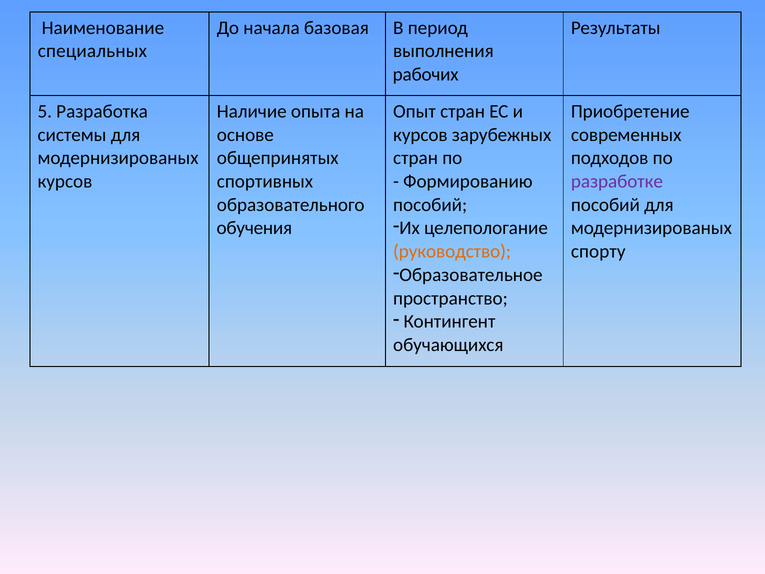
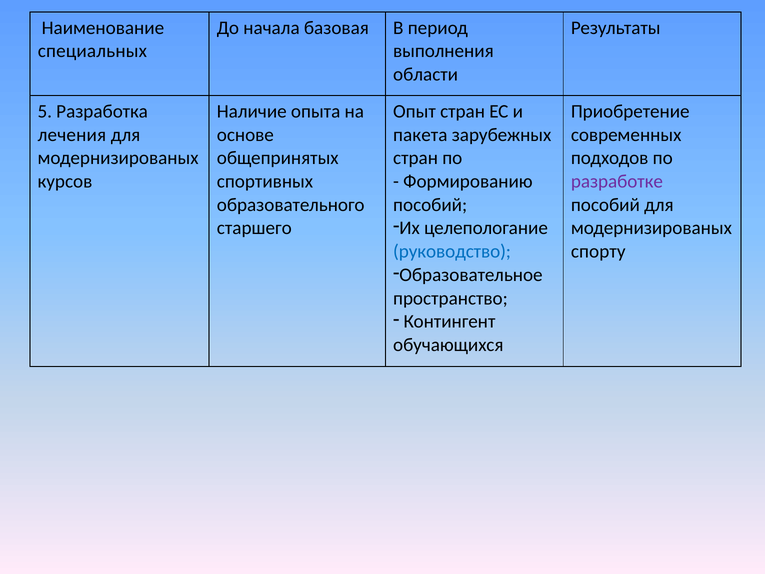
рабочих: рабочих -> области
системы: системы -> лечения
курсов at (420, 135): курсов -> пакета
обучения: обучения -> старшего
руководство colour: orange -> blue
